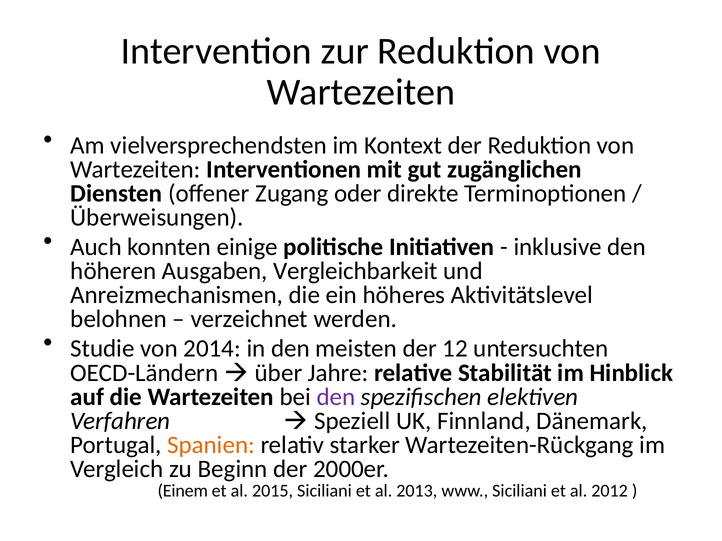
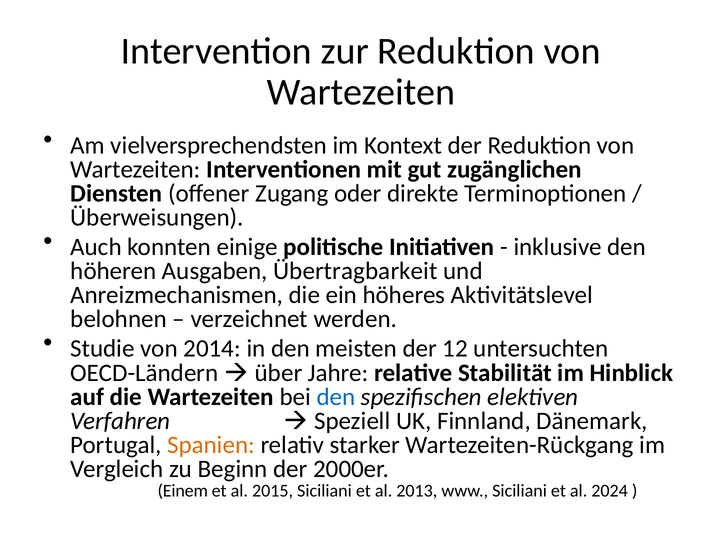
Vergleichbarkeit: Vergleichbarkeit -> Übertragbarkeit
den at (336, 397) colour: purple -> blue
2012: 2012 -> 2024
